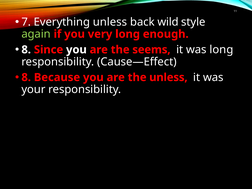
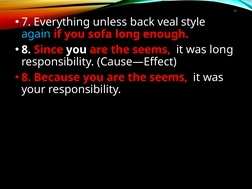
wild: wild -> veal
again colour: light green -> light blue
very: very -> sofa
unless at (168, 77): unless -> seems
